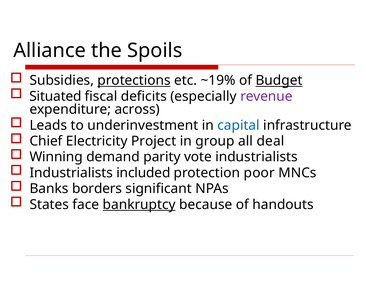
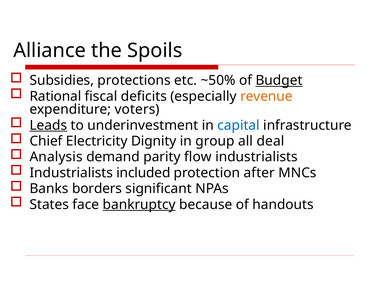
protections underline: present -> none
~19%: ~19% -> ~50%
Situated: Situated -> Rational
revenue colour: purple -> orange
across: across -> voters
Leads underline: none -> present
Project: Project -> Dignity
Winning: Winning -> Analysis
vote: vote -> flow
poor: poor -> after
